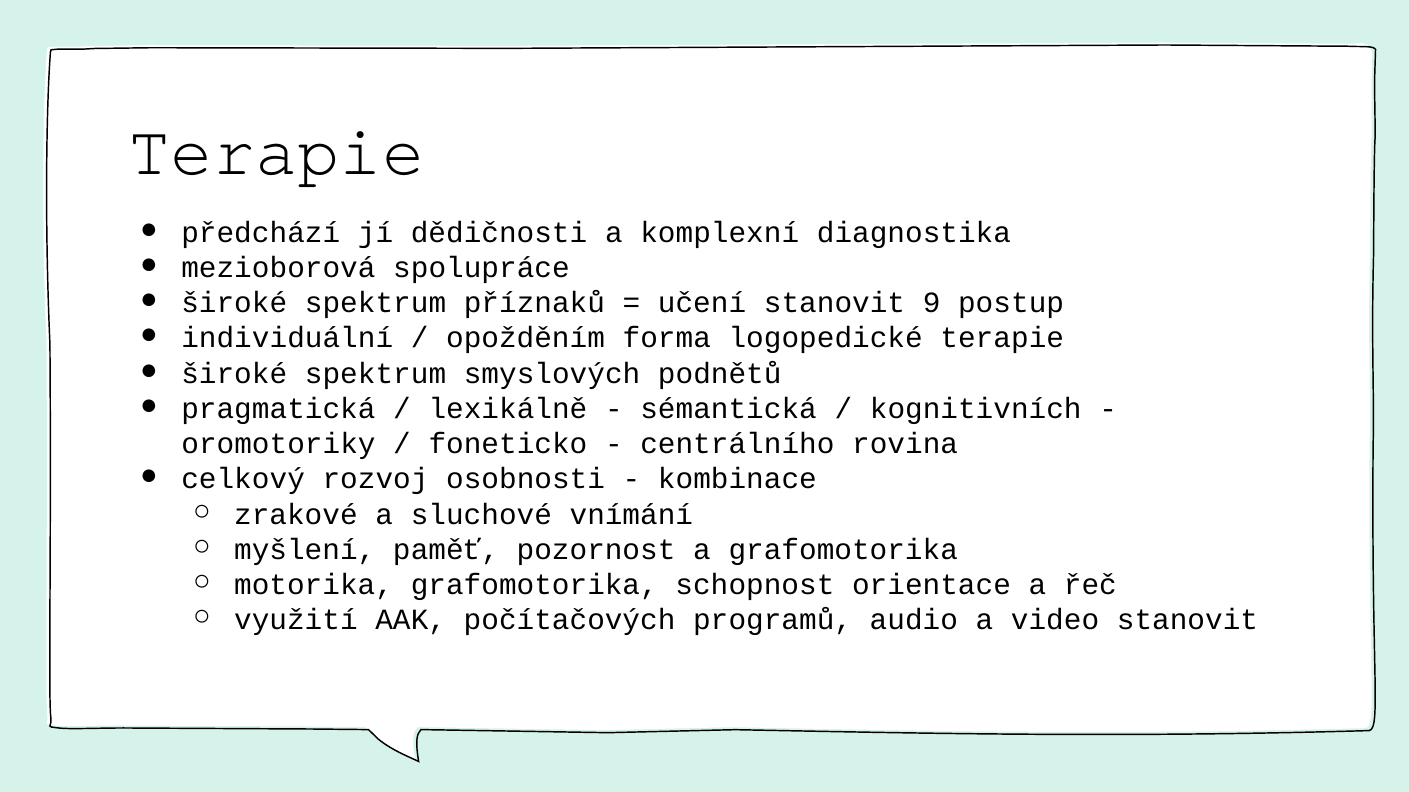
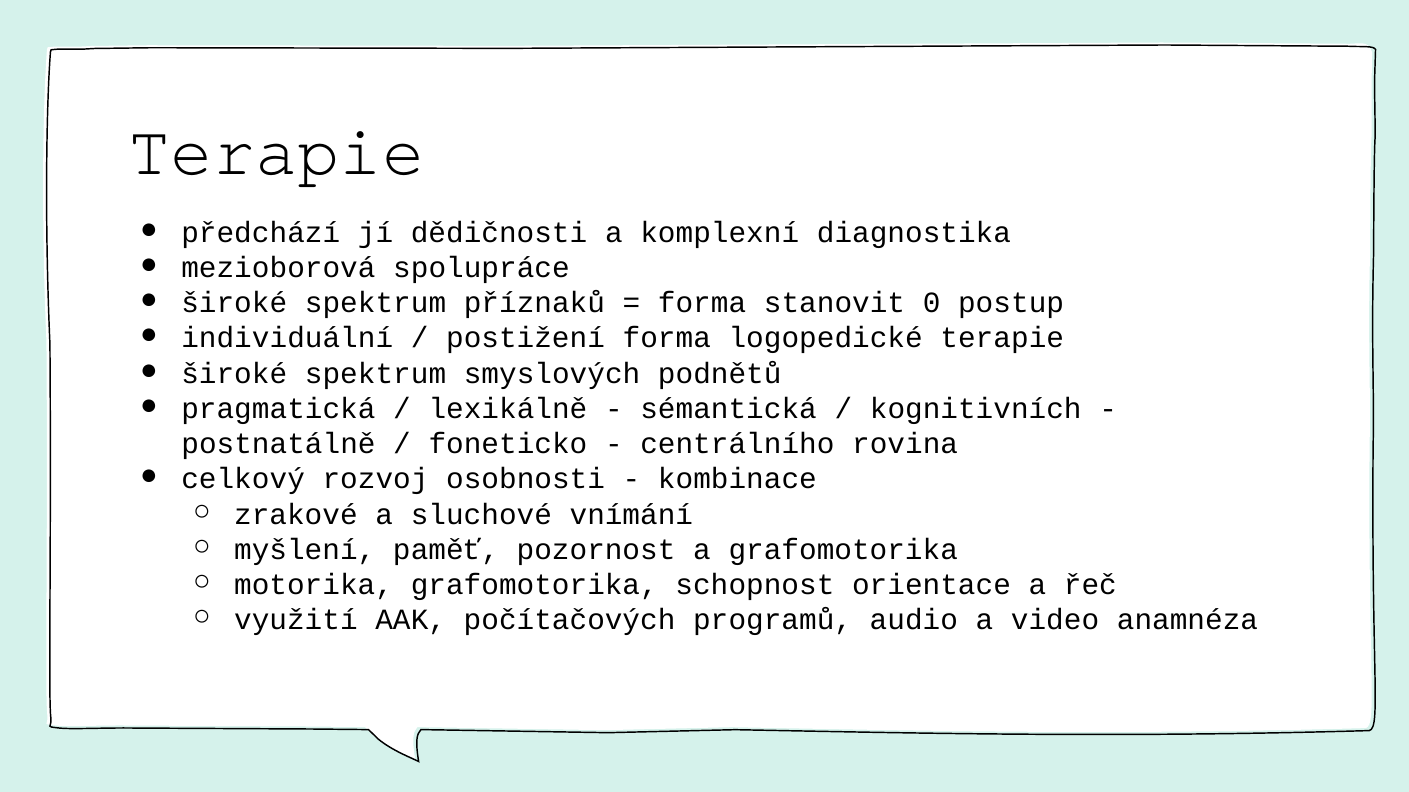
učení at (702, 303): učení -> forma
9: 9 -> 0
opožděním: opožděním -> postižení
oromotoriky: oromotoriky -> postnatálně
video stanovit: stanovit -> anamnéza
